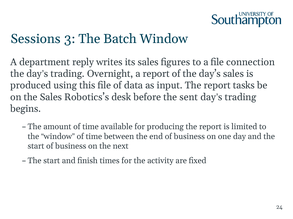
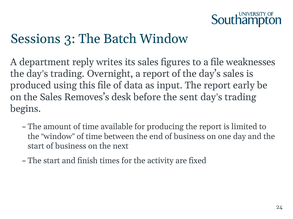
connection: connection -> weaknesses
tasks: tasks -> early
Robotics’s: Robotics’s -> Removes’s
